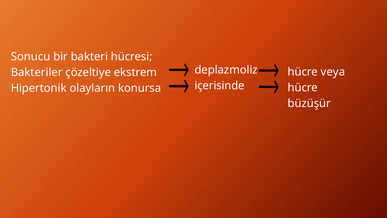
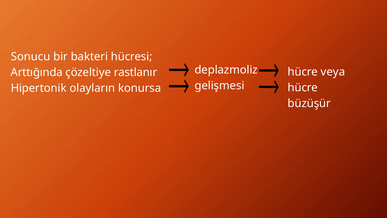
Bakteriler: Bakteriler -> Arttığında
ekstrem: ekstrem -> rastlanır
içerisinde: içerisinde -> gelişmesi
